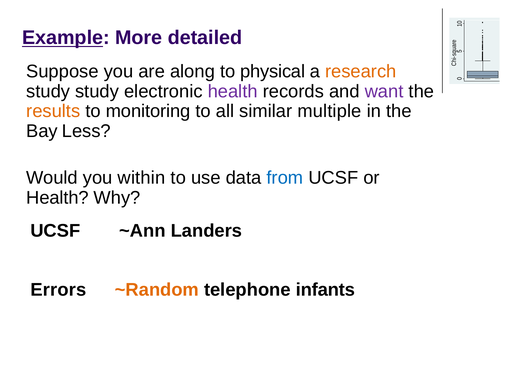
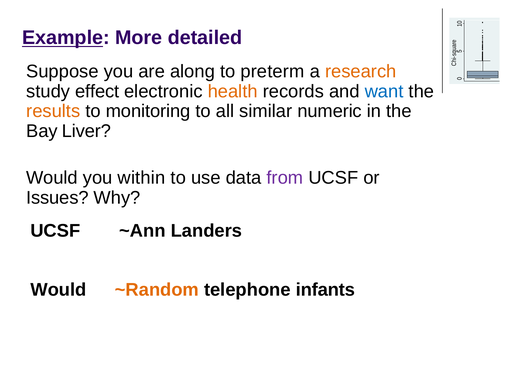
physical: physical -> preterm
study study: study -> effect
health at (233, 91) colour: purple -> orange
want colour: purple -> blue
multiple: multiple -> numeric
Less: Less -> Liver
from colour: blue -> purple
Health at (57, 198): Health -> Issues
Errors at (58, 290): Errors -> Would
